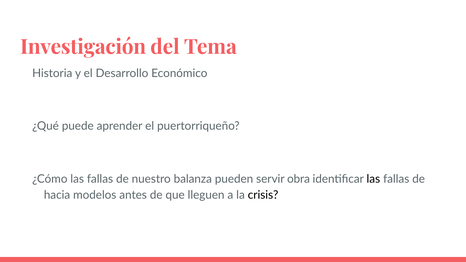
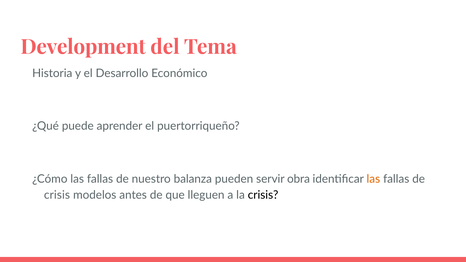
Investigación: Investigación -> Development
las at (373, 179) colour: black -> orange
hacia at (57, 195): hacia -> crisis
